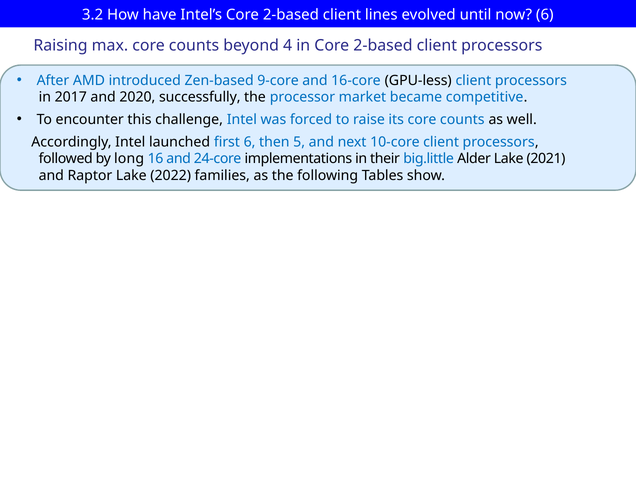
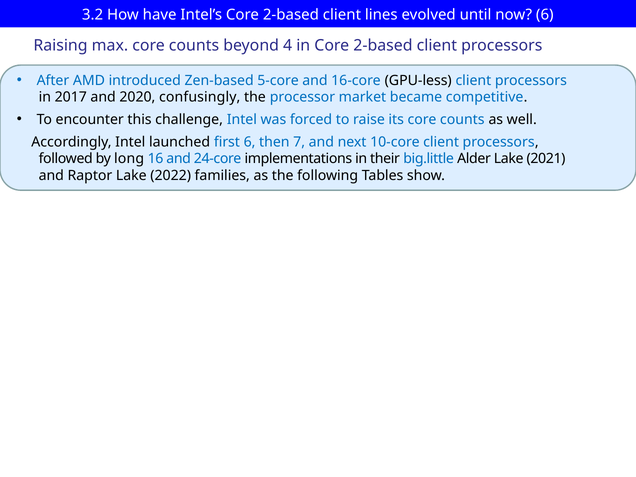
9-core: 9-core -> 5-core
successfully: successfully -> confusingly
5: 5 -> 7
